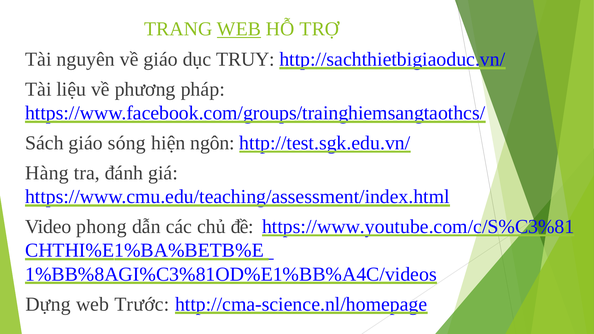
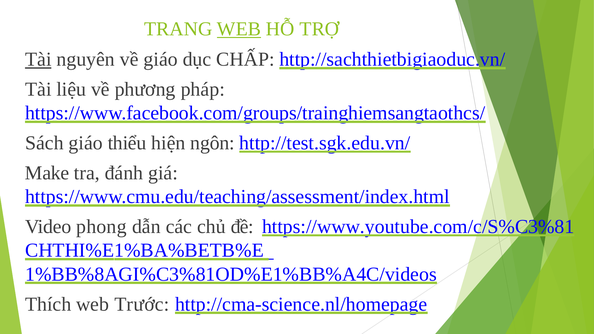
Tài at (38, 59) underline: none -> present
TRUY: TRUY -> CHẤP
sóng: sóng -> thiểu
Hàng: Hàng -> Make
Dựng: Dựng -> Thích
